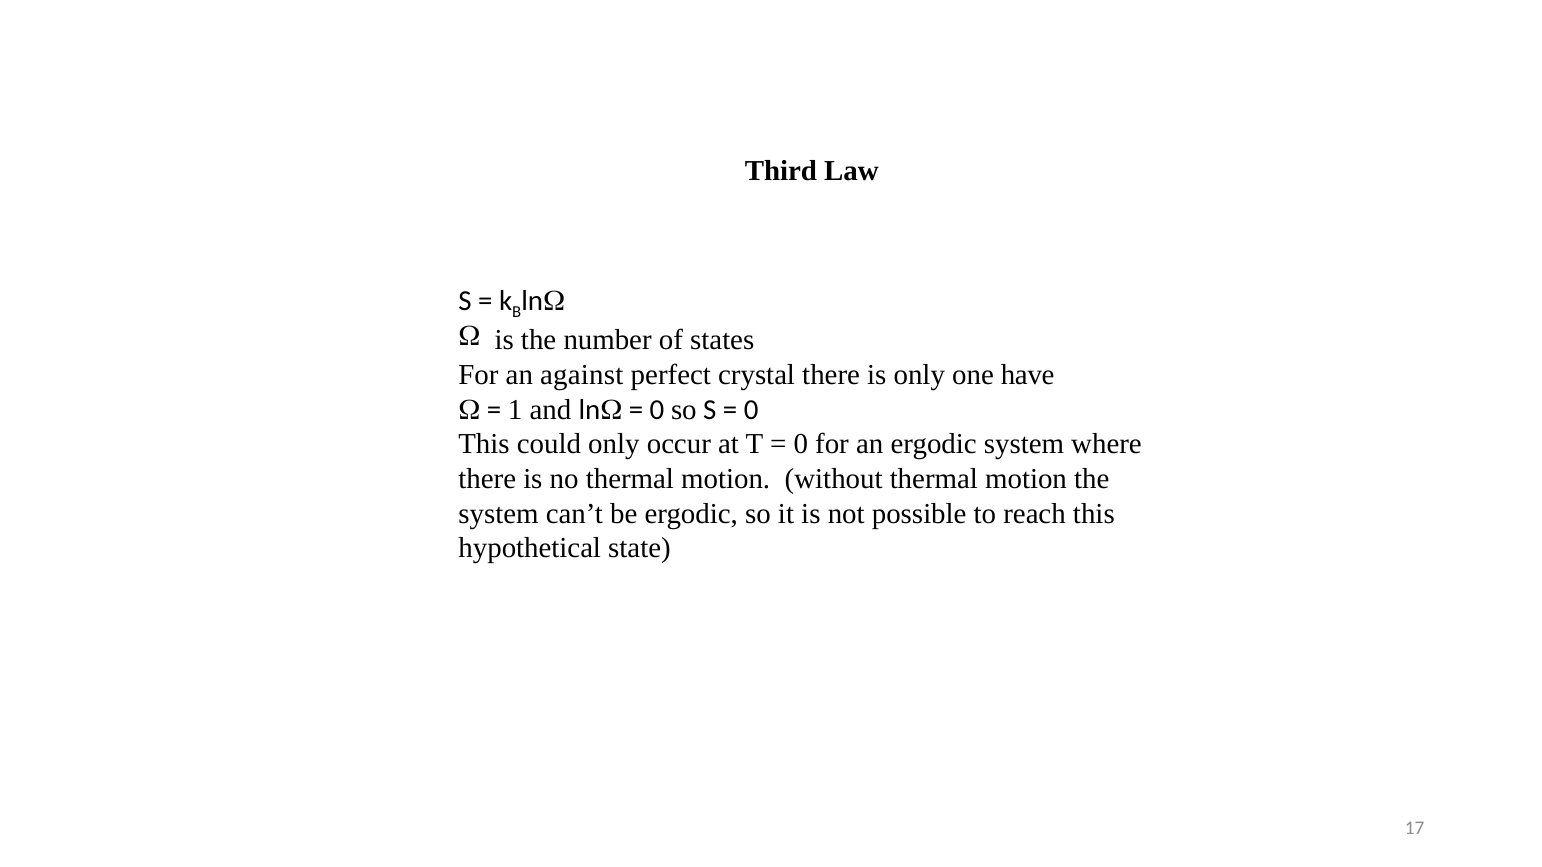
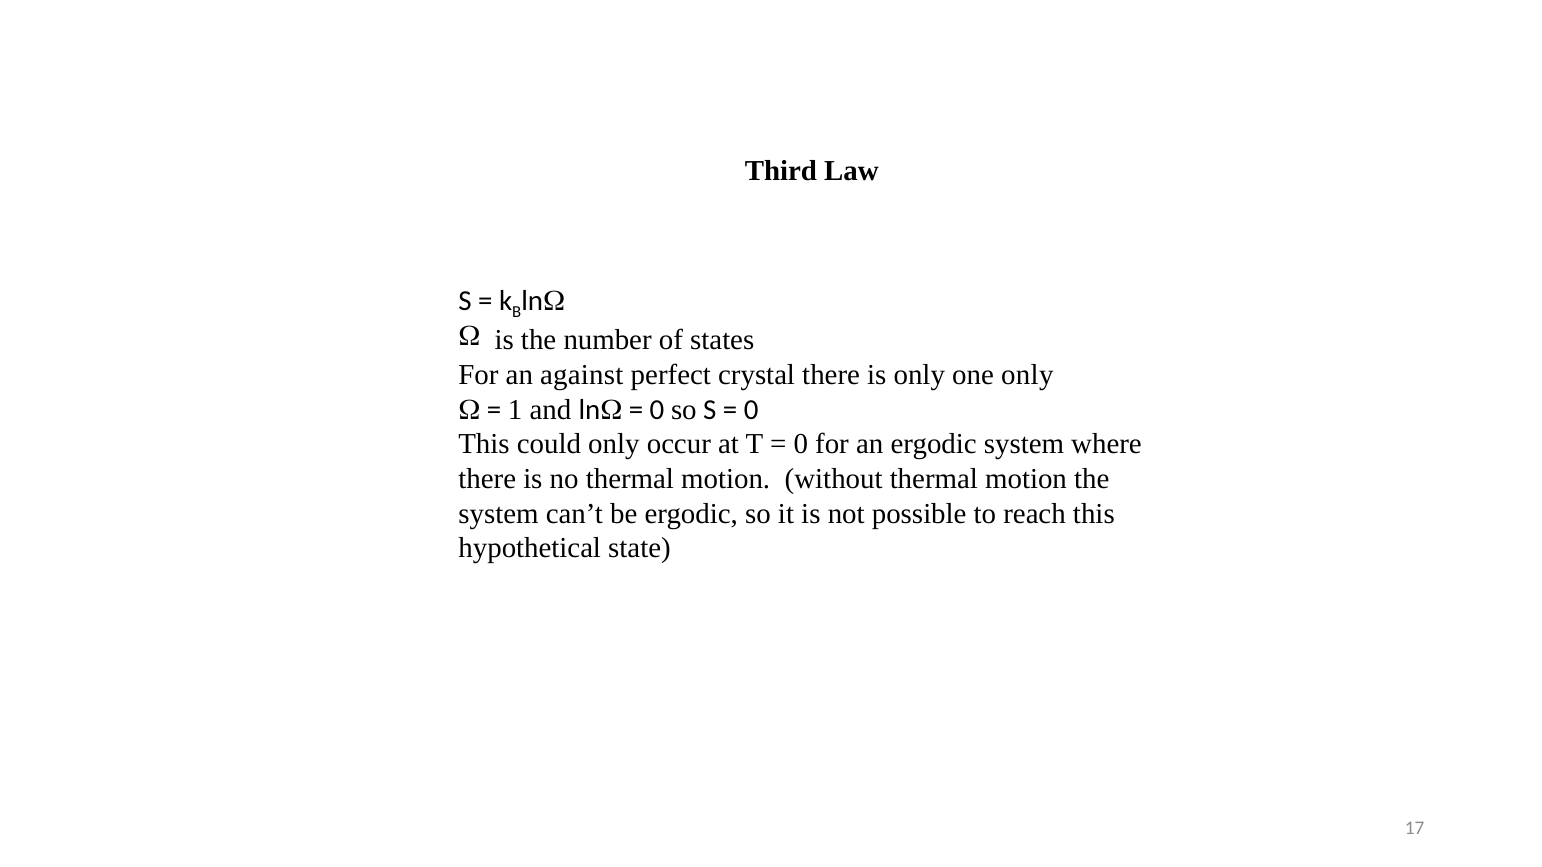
one have: have -> only
